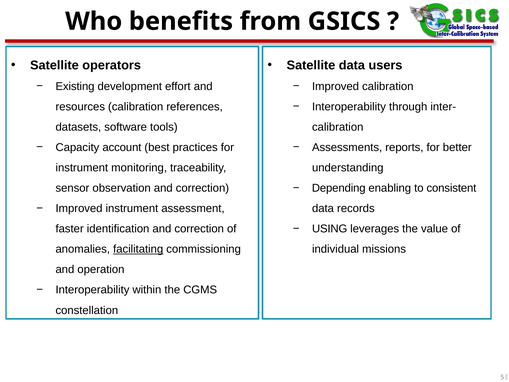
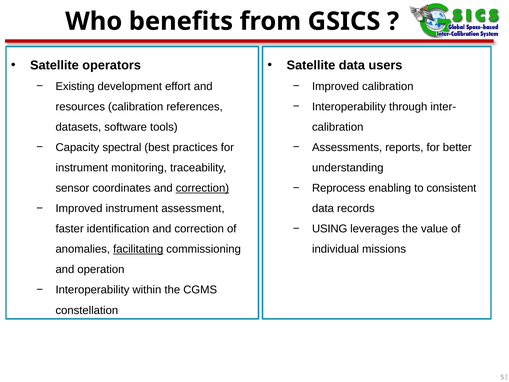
account: account -> spectral
observation: observation -> coordinates
correction at (202, 188) underline: none -> present
Depending: Depending -> Reprocess
